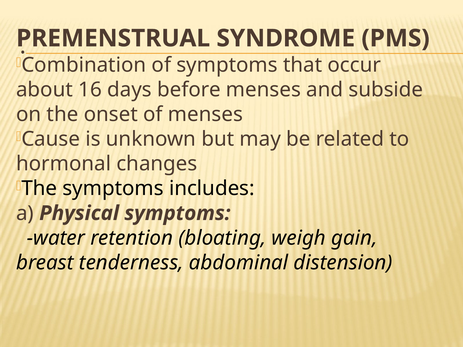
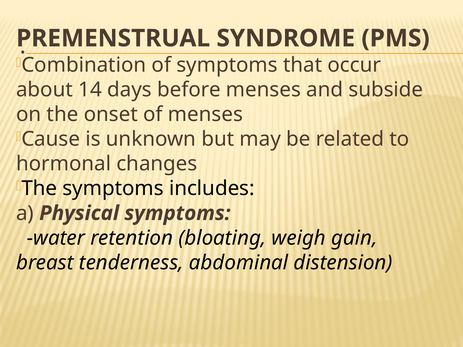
16: 16 -> 14
